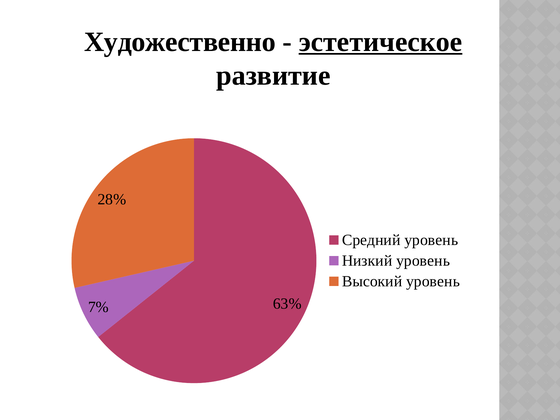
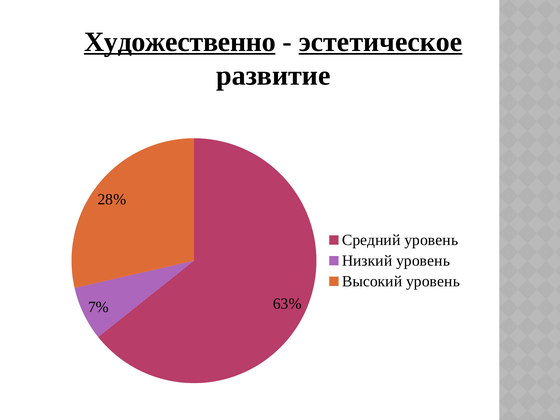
Художественно underline: none -> present
